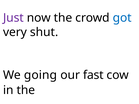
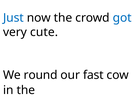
Just colour: purple -> blue
shut: shut -> cute
going: going -> round
